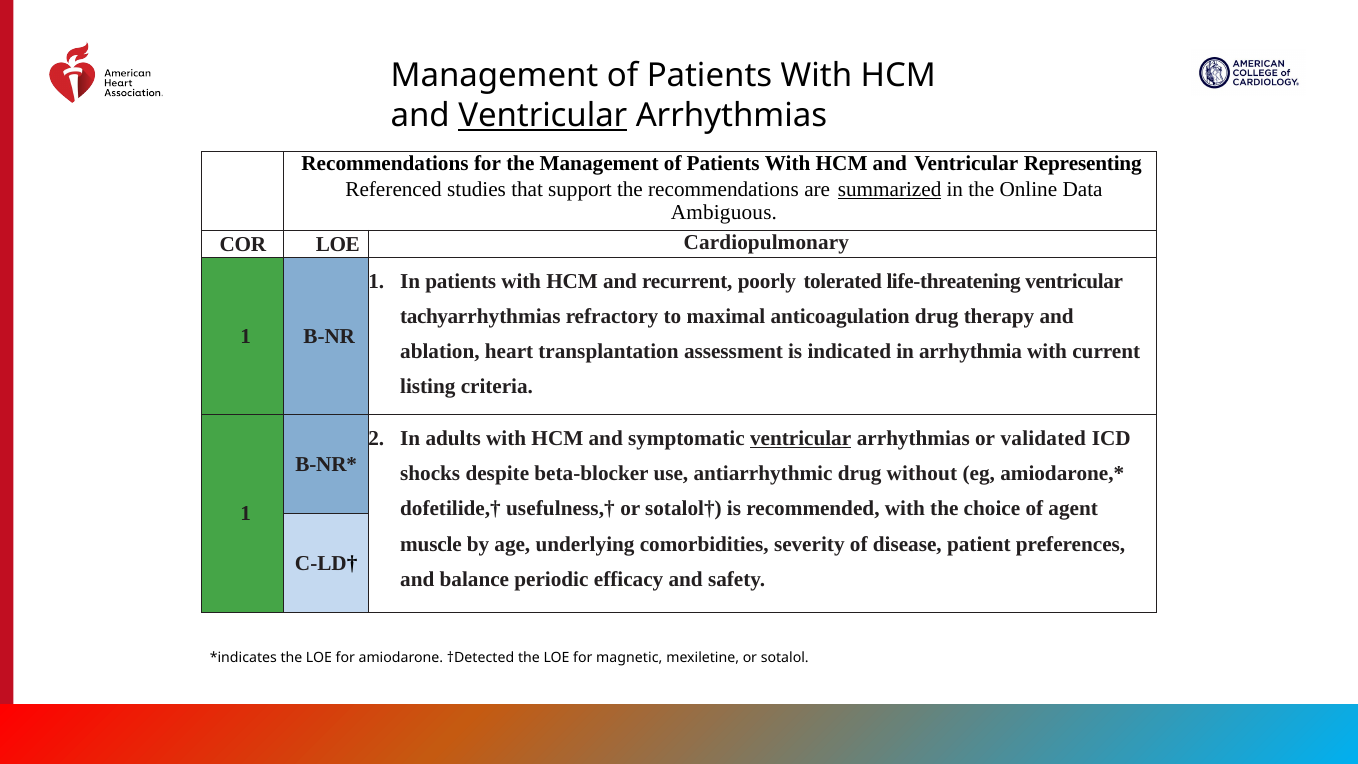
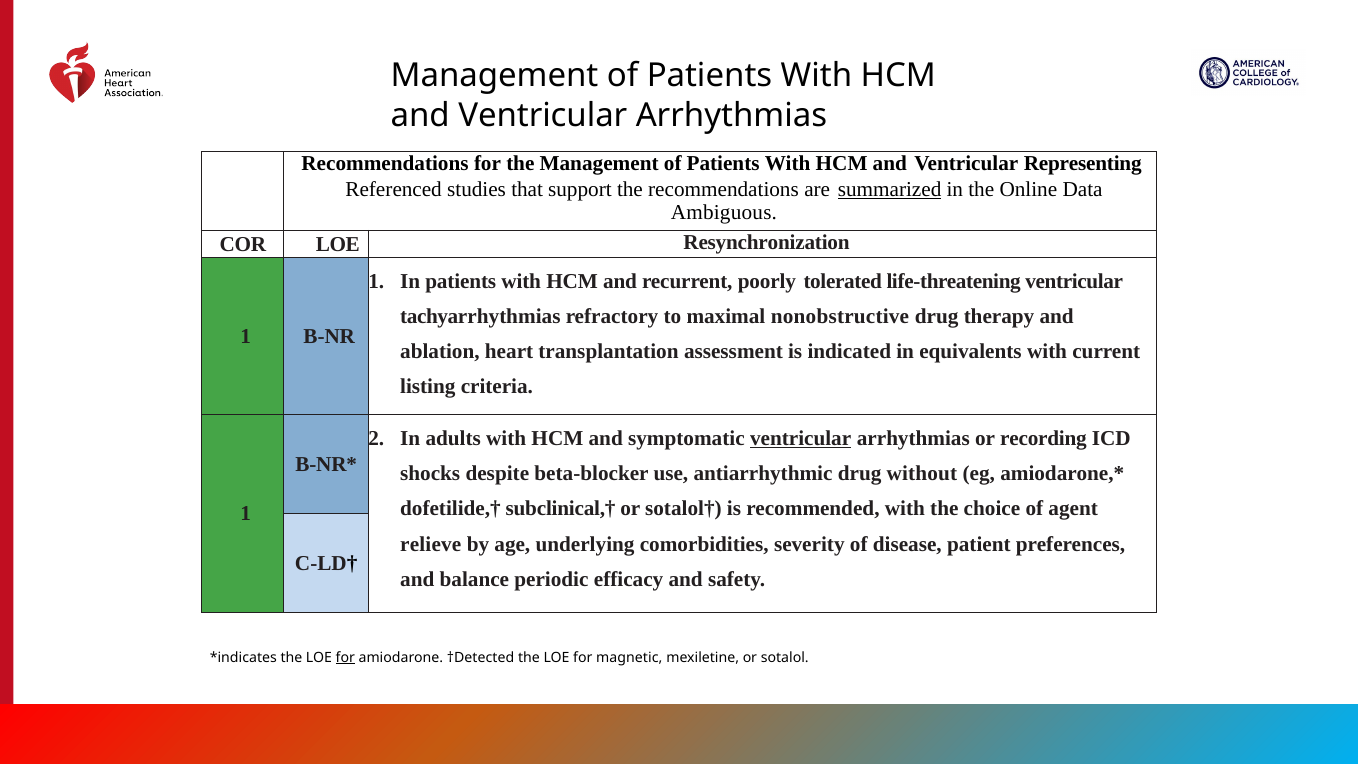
Ventricular at (543, 115) underline: present -> none
Cardiopulmonary: Cardiopulmonary -> Resynchronization
anticoagulation: anticoagulation -> nonobstructive
arrhythmia: arrhythmia -> equivalents
validated: validated -> recording
usefulness,†: usefulness,† -> subclinical,†
muscle: muscle -> relieve
for at (345, 657) underline: none -> present
